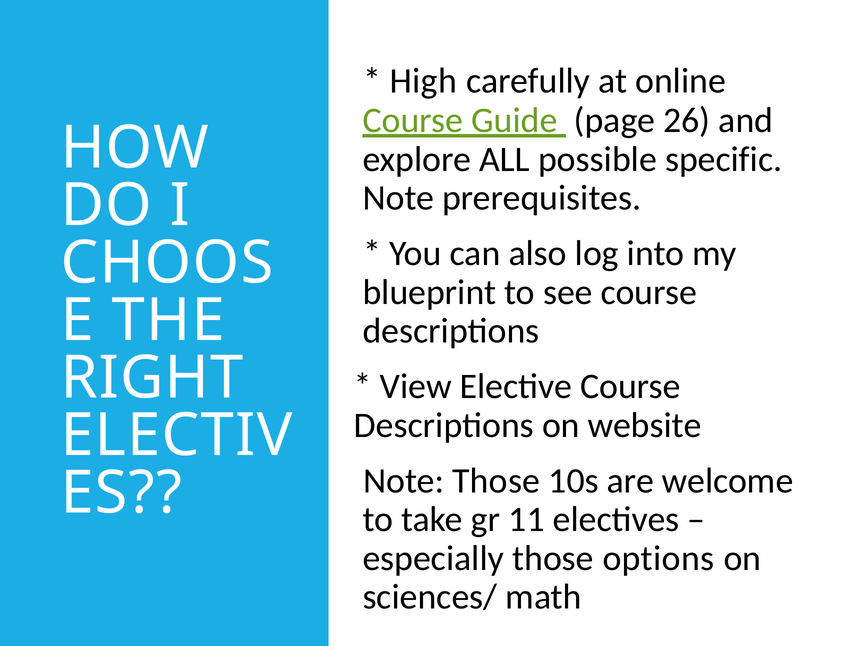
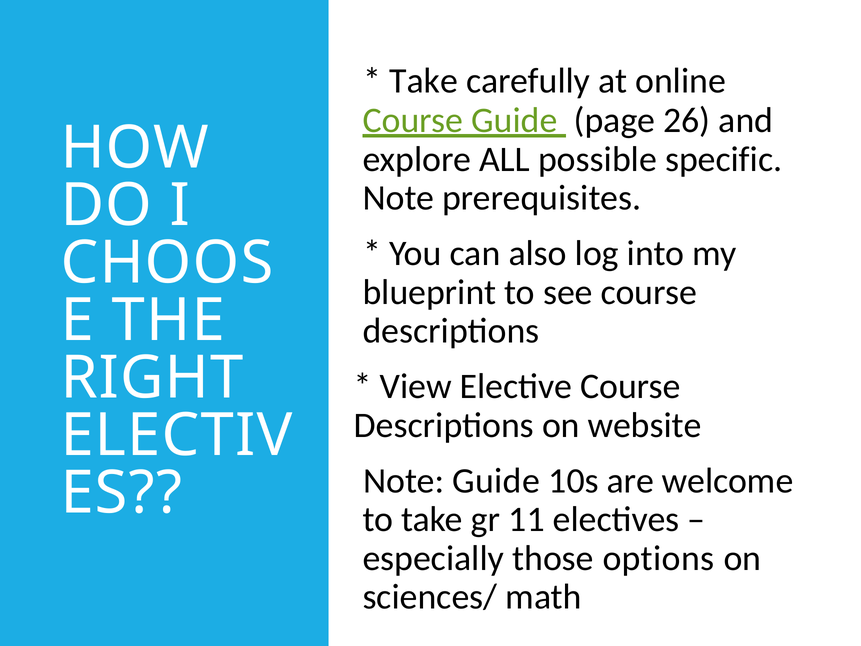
High at (423, 81): High -> Take
Note Those: Those -> Guide
